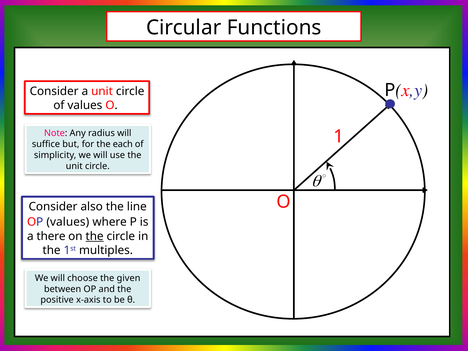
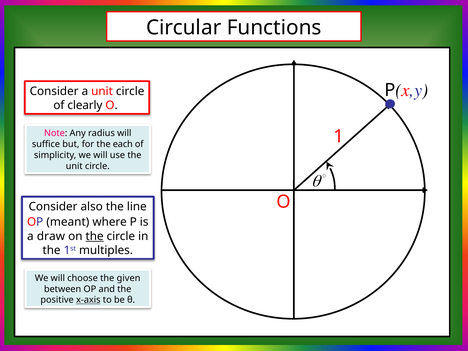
of values: values -> clearly
OP values: values -> meant
there: there -> draw
x-axis underline: none -> present
